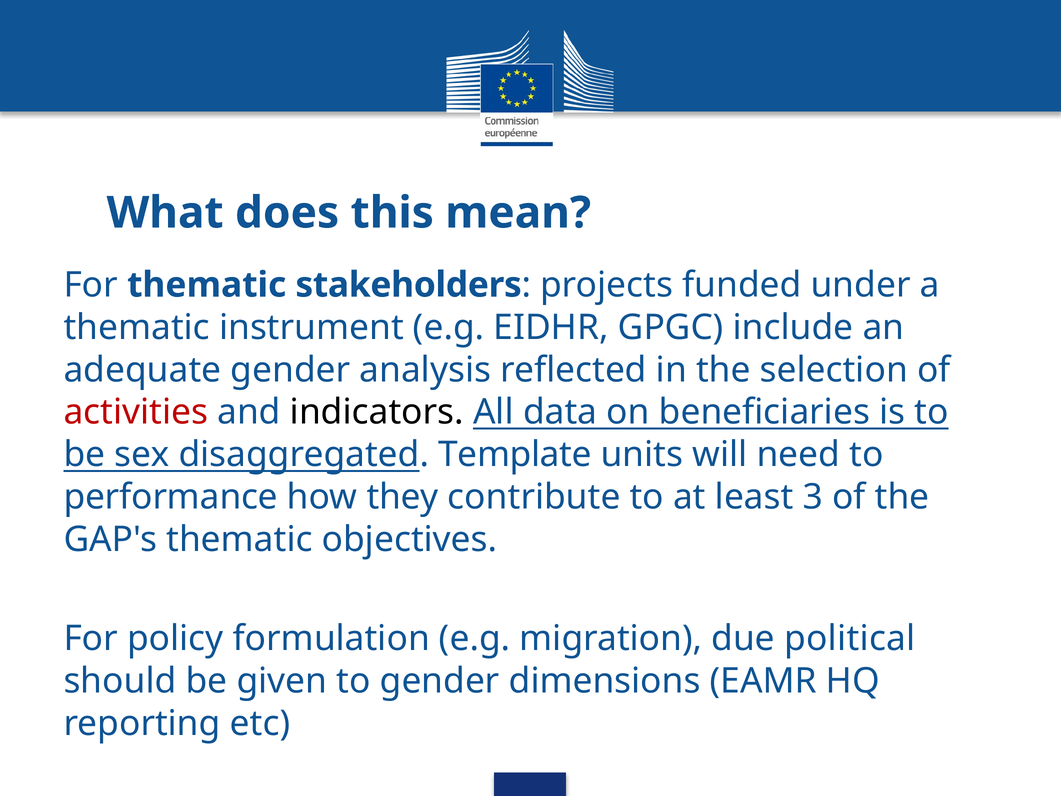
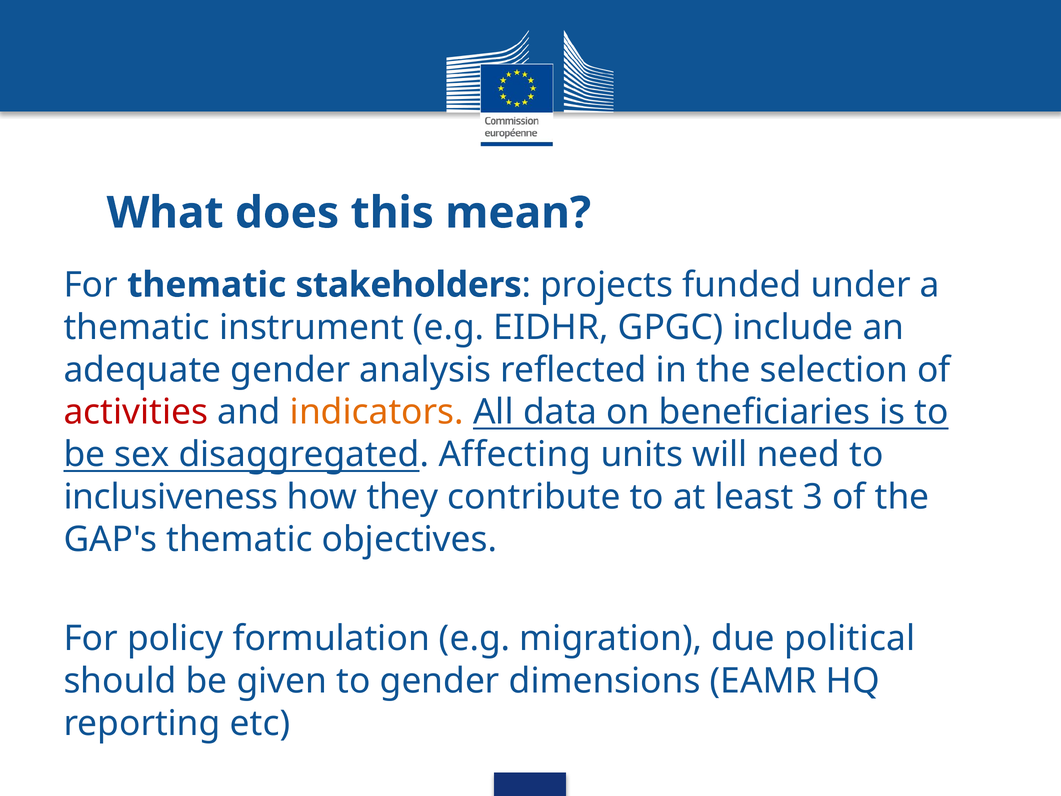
indicators at (377, 412) colour: black -> orange
disaggregated Template: Template -> Affecting
performance: performance -> inclusiveness
